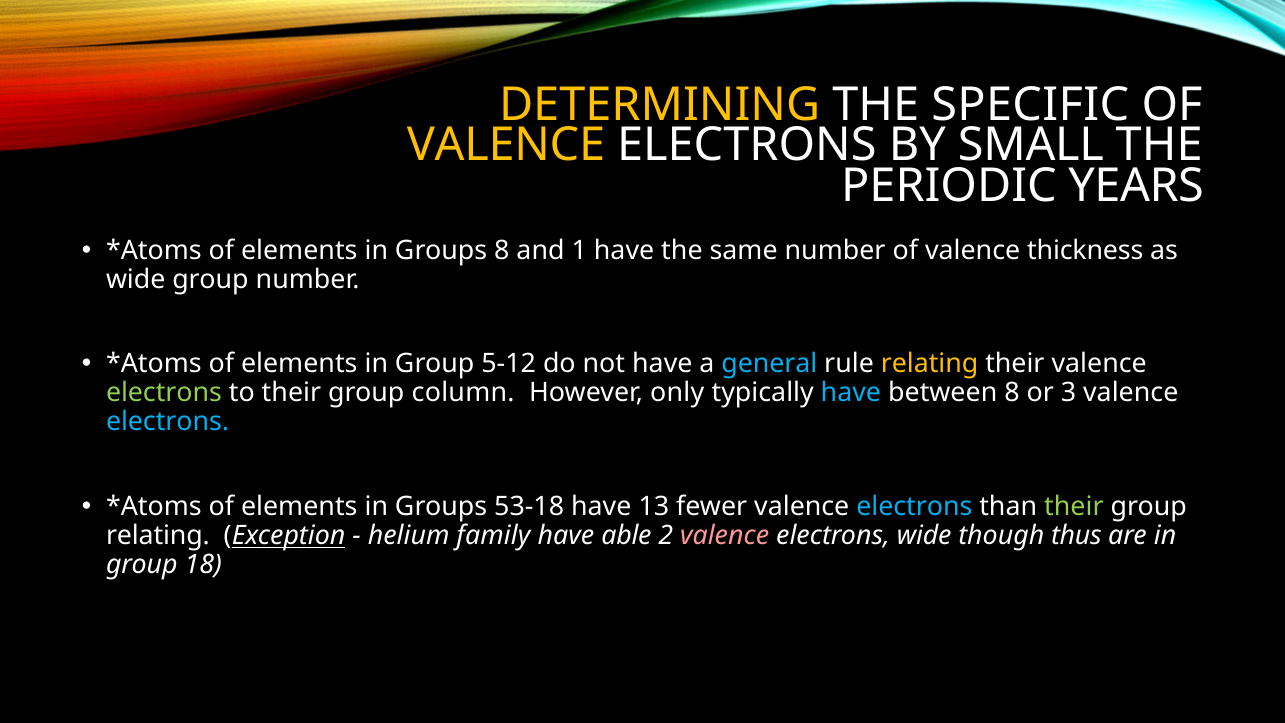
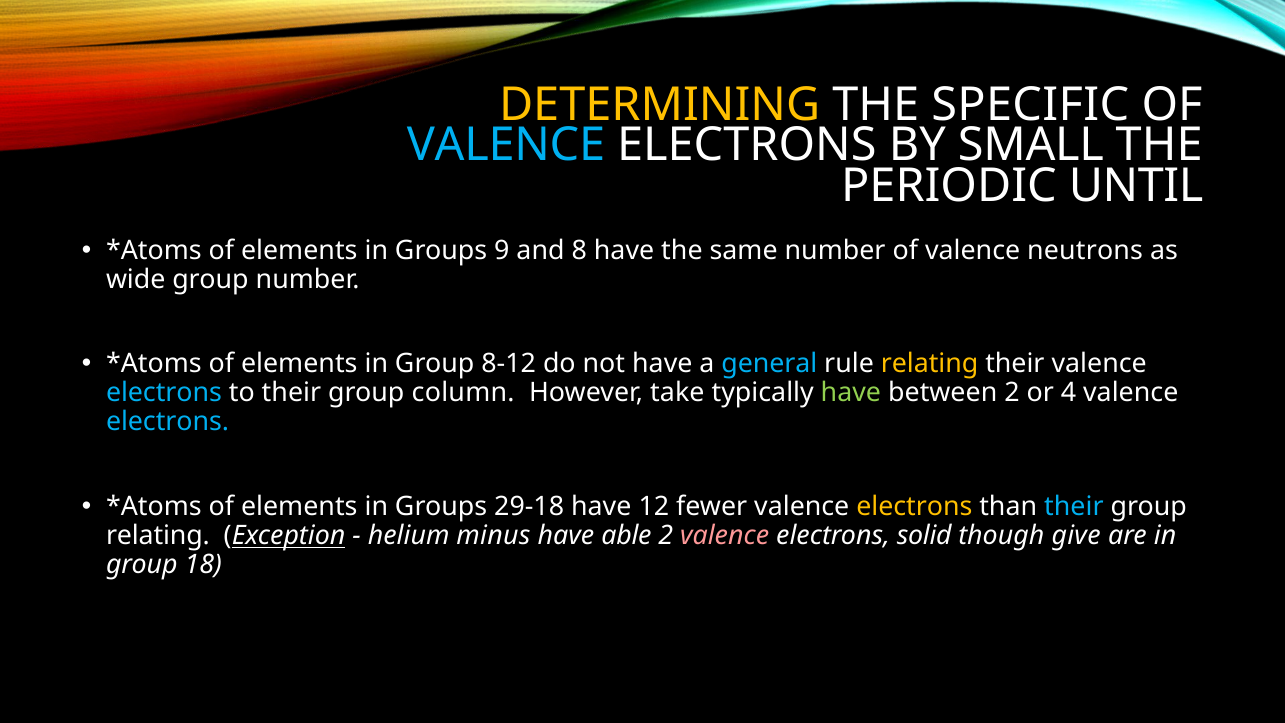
VALENCE at (506, 145) colour: yellow -> light blue
YEARS: YEARS -> UNTIL
Groups 8: 8 -> 9
1: 1 -> 8
thickness: thickness -> neutrons
5-12: 5-12 -> 8-12
electrons at (164, 393) colour: light green -> light blue
only: only -> take
have at (851, 393) colour: light blue -> light green
between 8: 8 -> 2
3: 3 -> 4
53-18: 53-18 -> 29-18
13: 13 -> 12
electrons at (914, 506) colour: light blue -> yellow
their at (1074, 506) colour: light green -> light blue
family: family -> minus
electrons wide: wide -> solid
thus: thus -> give
